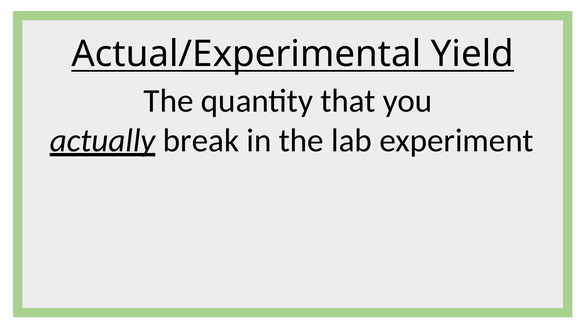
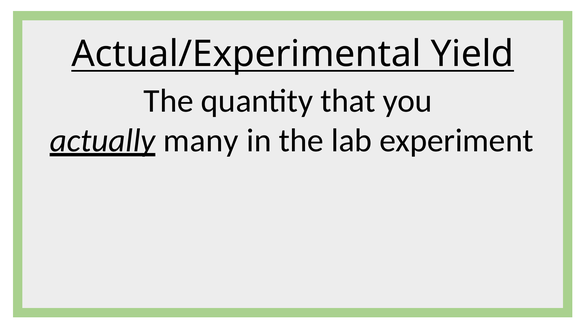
break: break -> many
